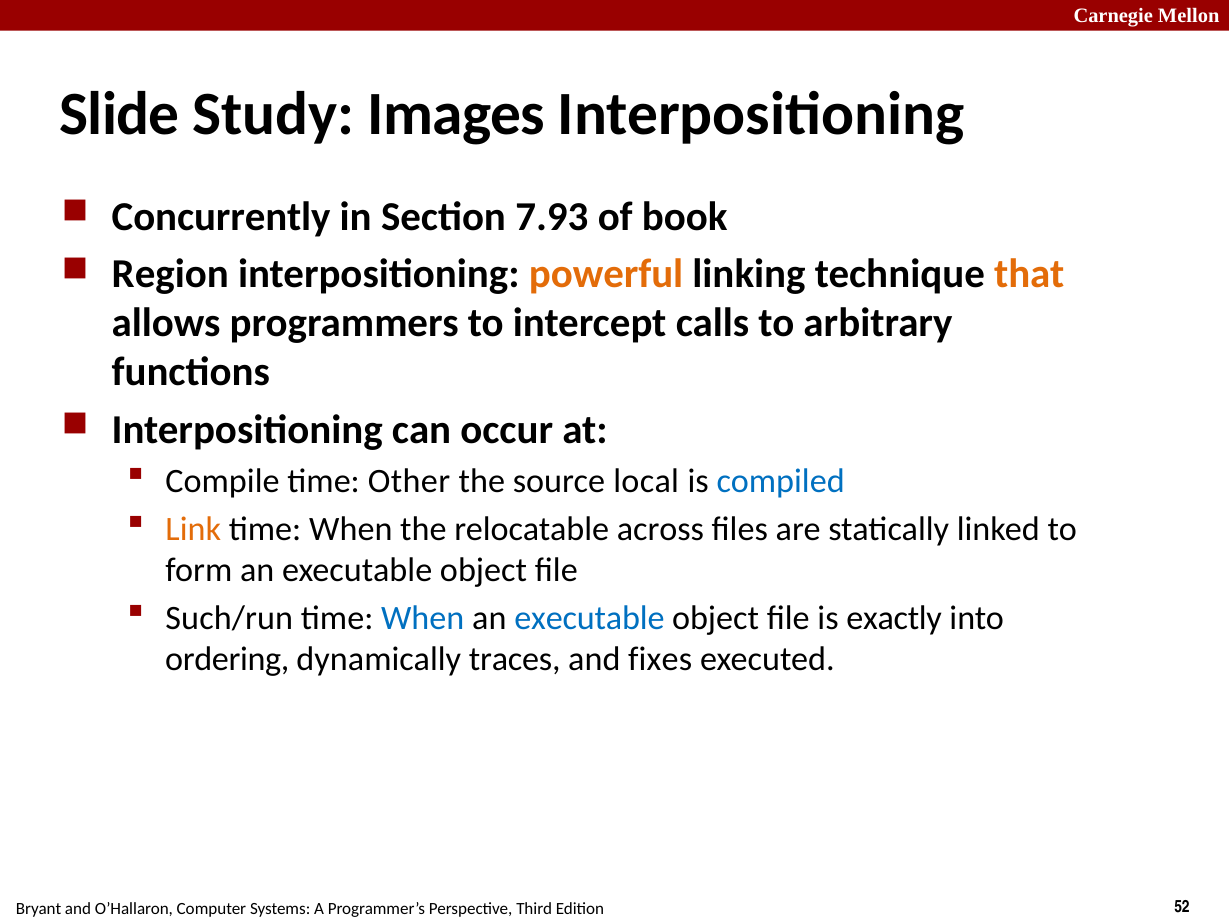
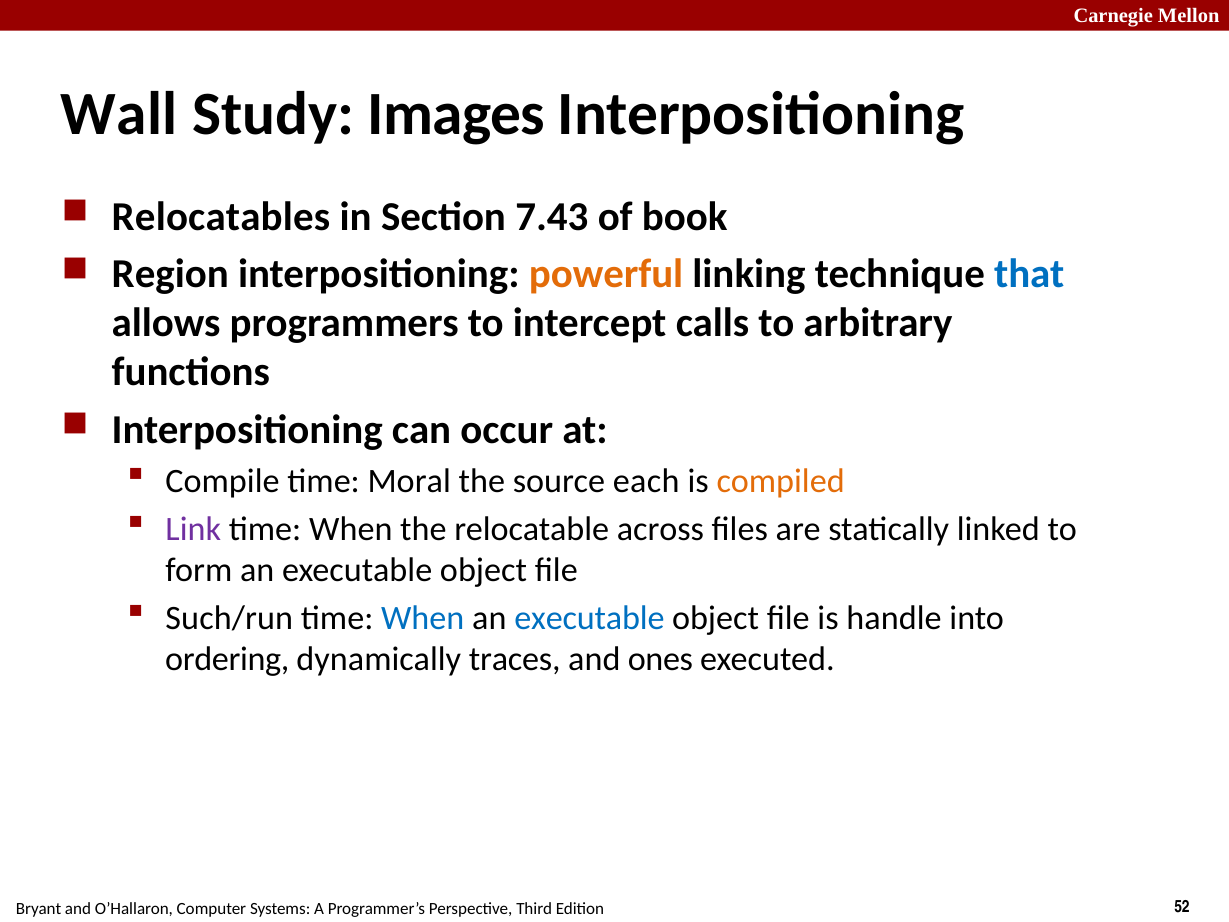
Slide: Slide -> Wall
Concurrently: Concurrently -> Relocatables
7.93: 7.93 -> 7.43
that colour: orange -> blue
Other: Other -> Moral
local: local -> each
compiled colour: blue -> orange
Link colour: orange -> purple
exactly: exactly -> handle
fixes: fixes -> ones
